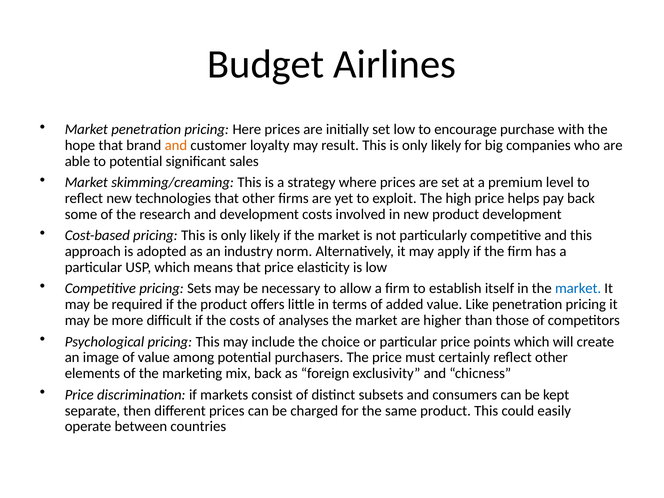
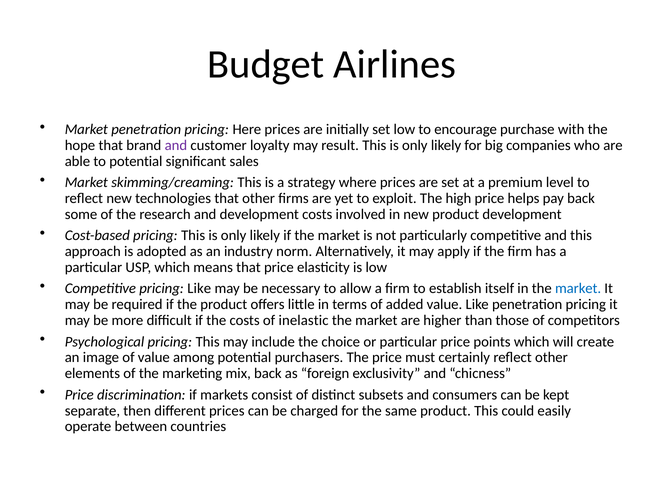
and at (176, 145) colour: orange -> purple
pricing Sets: Sets -> Like
analyses: analyses -> inelastic
